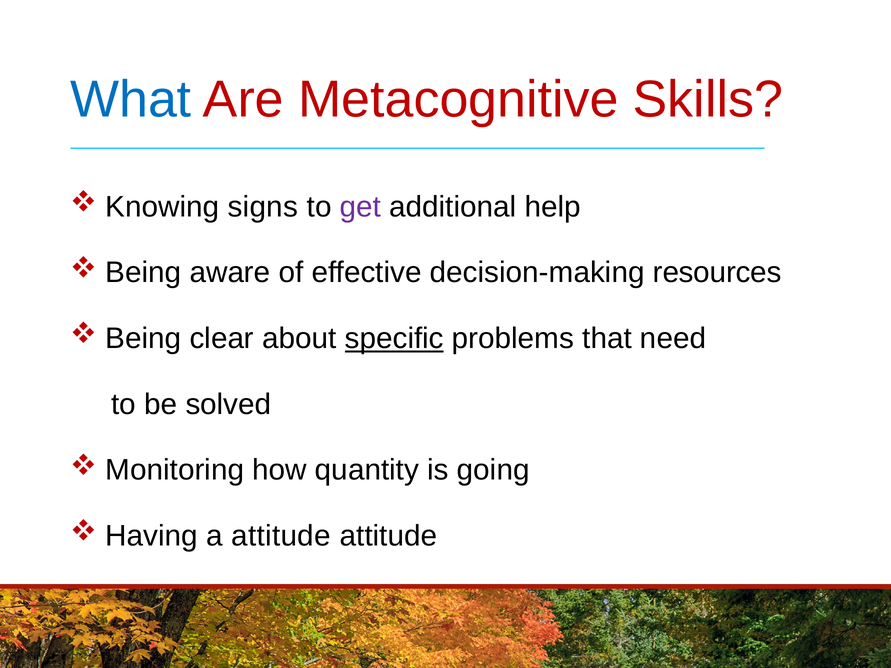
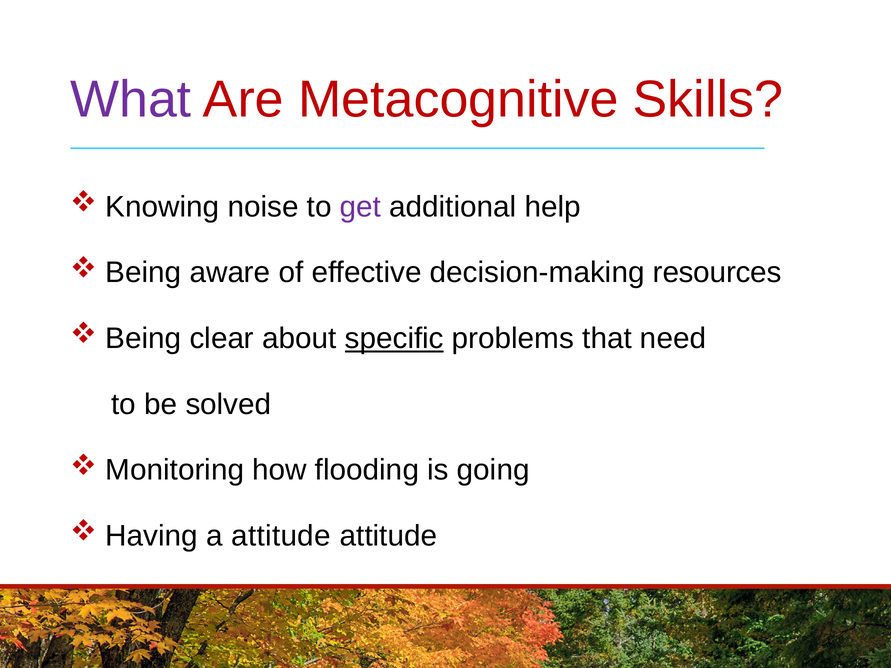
What colour: blue -> purple
signs: signs -> noise
quantity: quantity -> flooding
